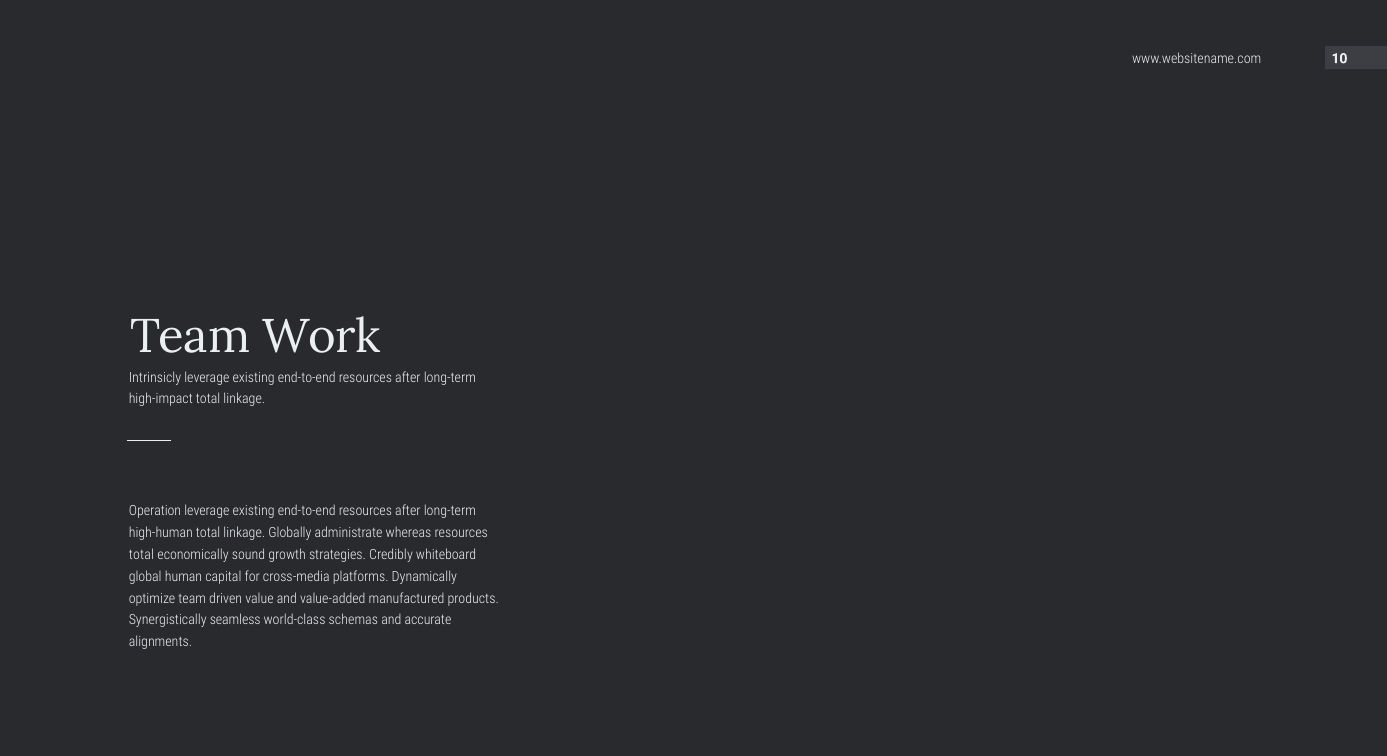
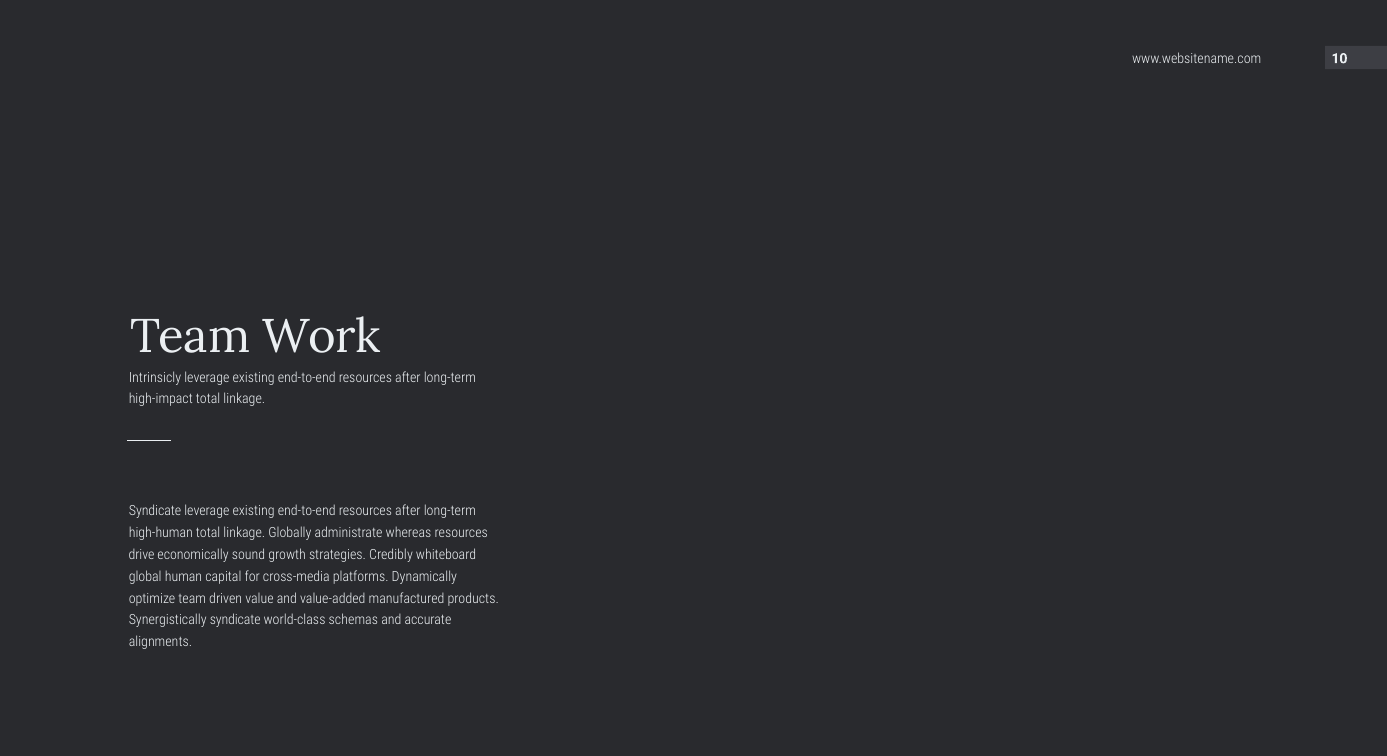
Operation at (155, 511): Operation -> Syndicate
total at (141, 555): total -> drive
Synergistically seamless: seamless -> syndicate
